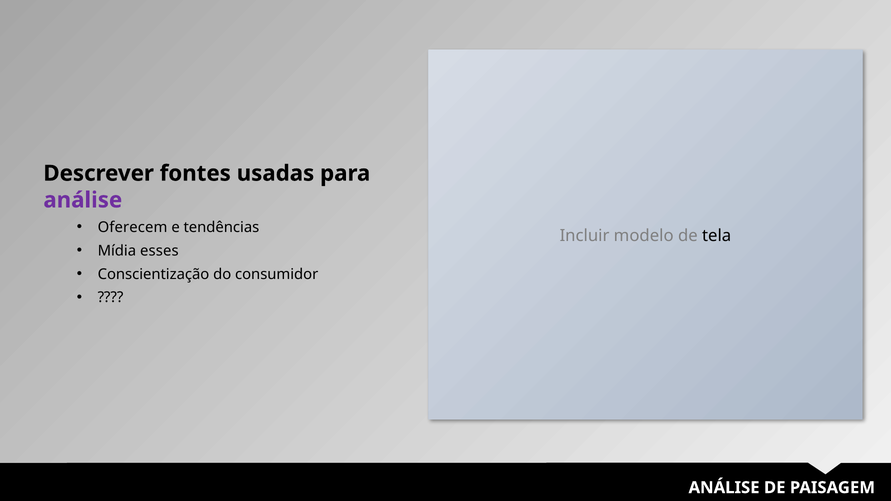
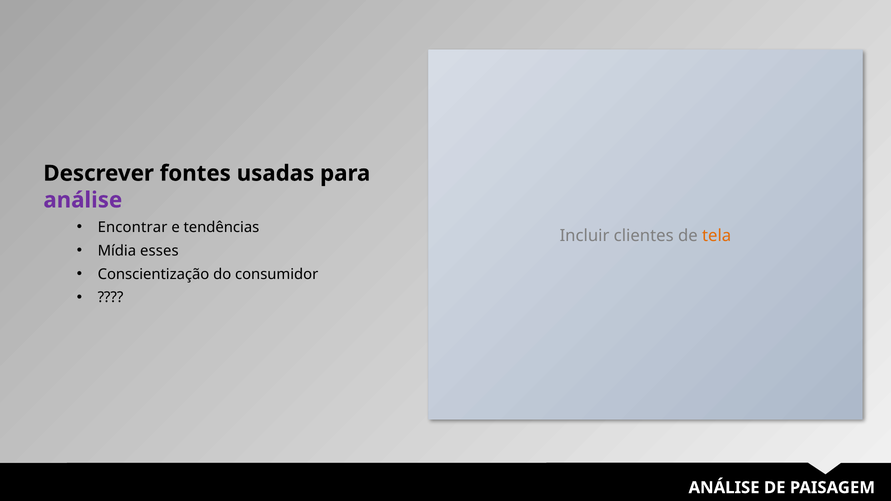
Oferecem: Oferecem -> Encontrar
modelo: modelo -> clientes
tela colour: black -> orange
